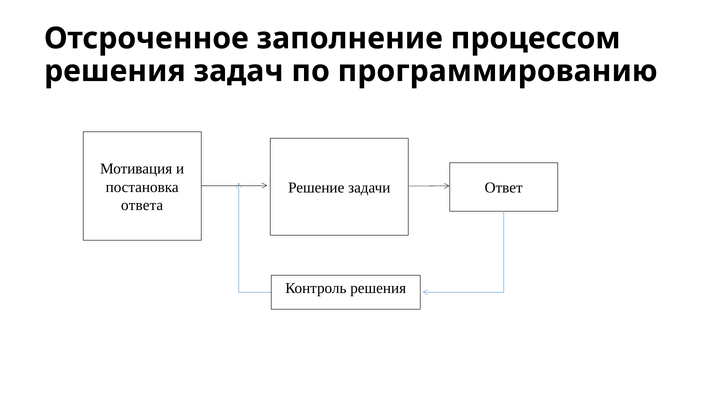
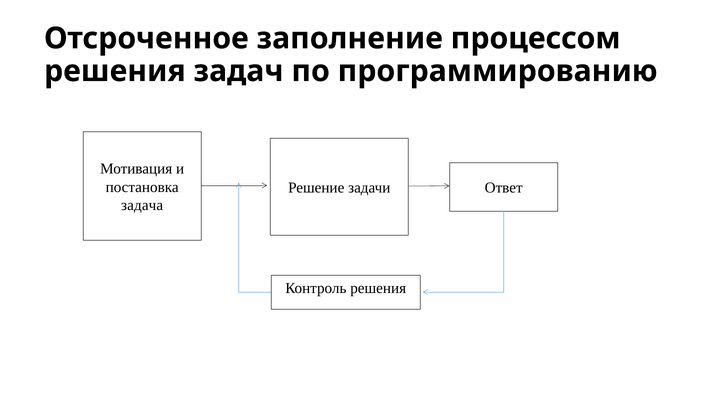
ответа: ответа -> задача
